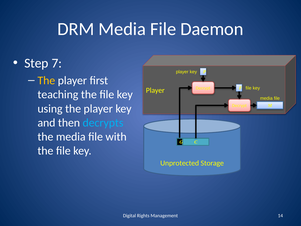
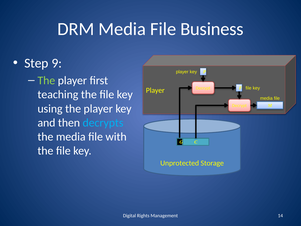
Daemon: Daemon -> Business
7: 7 -> 9
The at (46, 80) colour: yellow -> light green
